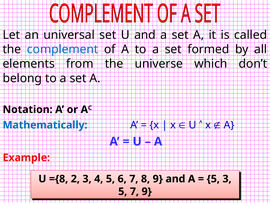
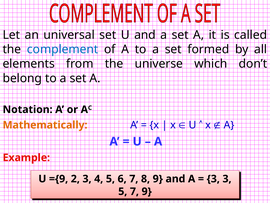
Mathematically colour: blue -> orange
={8: ={8 -> ={9
5 at (213, 178): 5 -> 3
